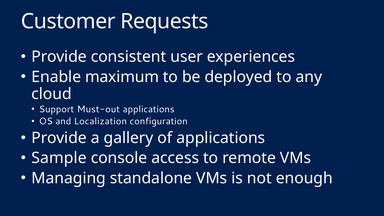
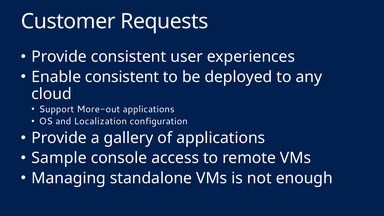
Enable maximum: maximum -> consistent
Must-out: Must-out -> More-out
